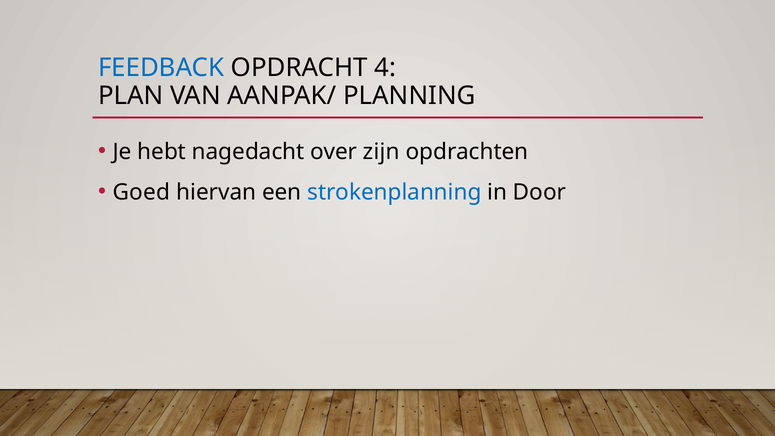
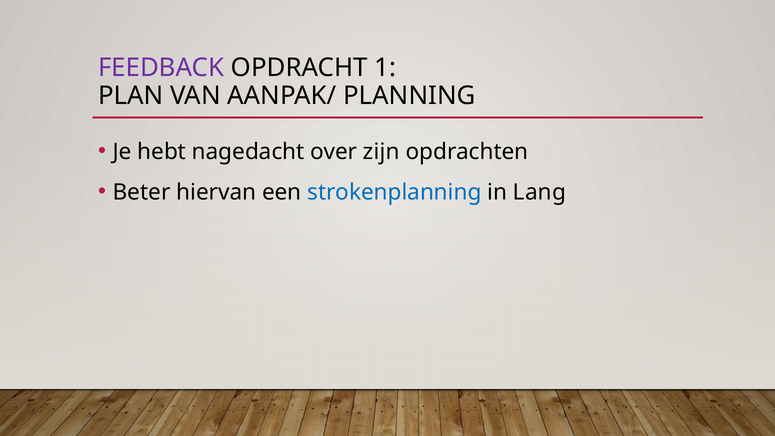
FEEDBACK colour: blue -> purple
4: 4 -> 1
Goed: Goed -> Beter
Door: Door -> Lang
